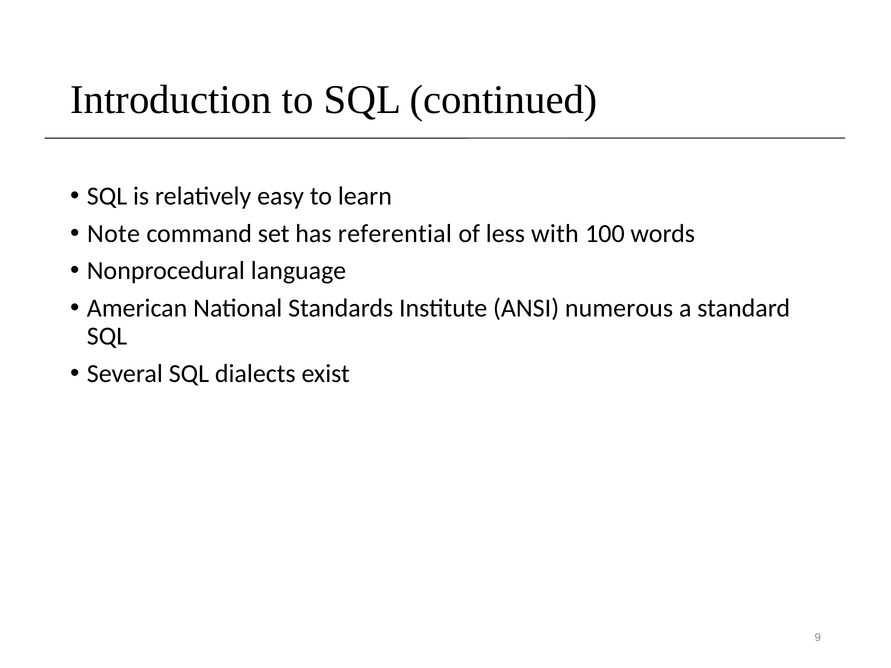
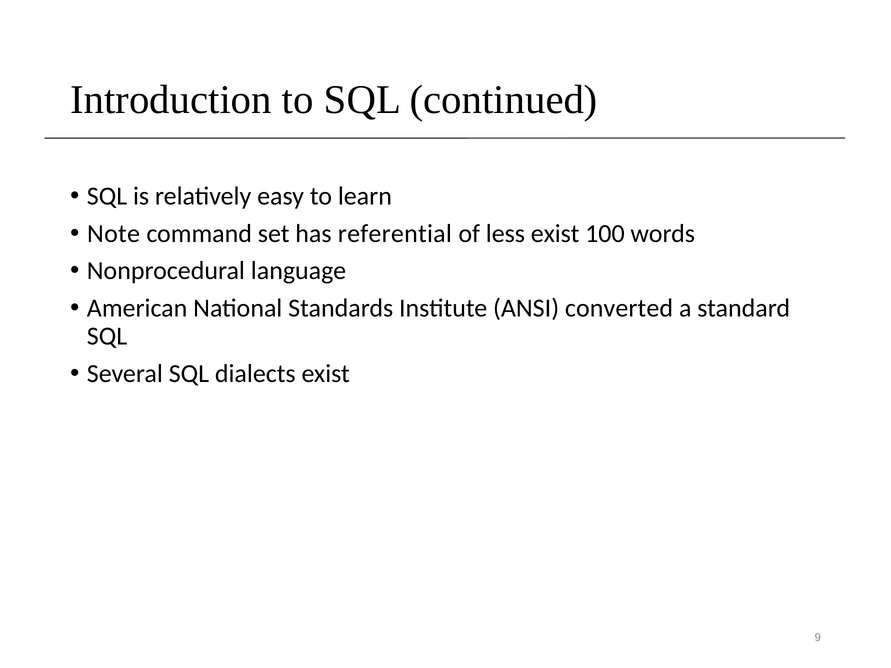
less with: with -> exist
numerous: numerous -> converted
